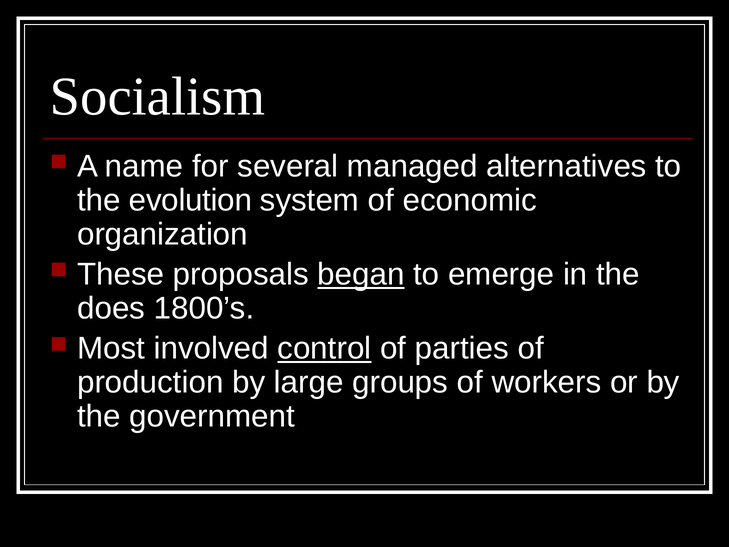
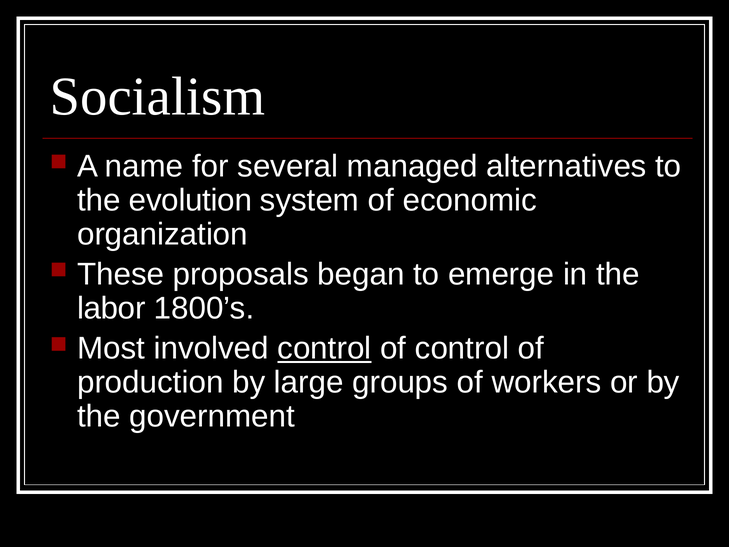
began underline: present -> none
does: does -> labor
of parties: parties -> control
